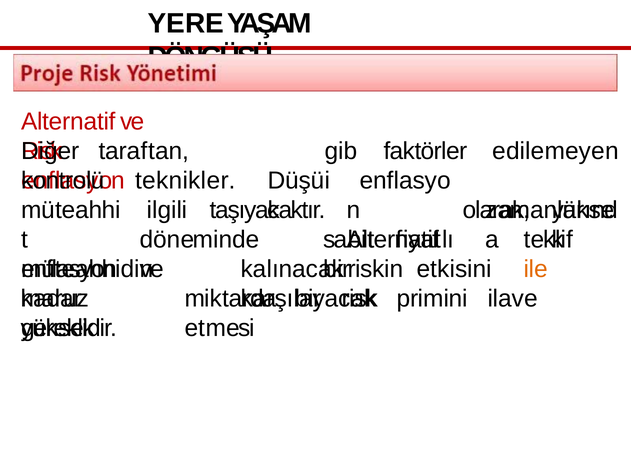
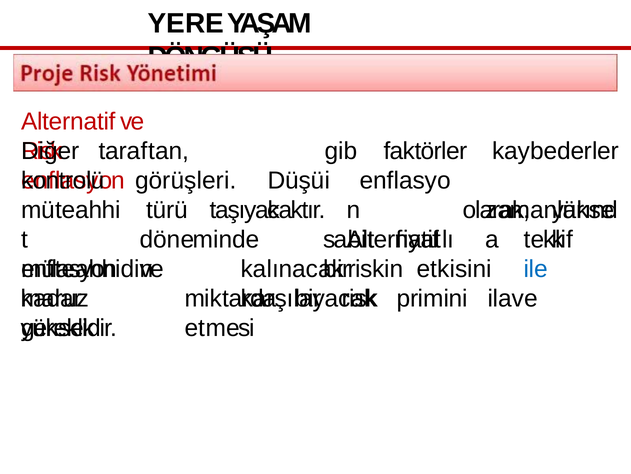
edilemeyen: edilemeyen -> kaybederler
teknikler: teknikler -> görüşleri
ilgili: ilgili -> türü
ile colour: orange -> blue
